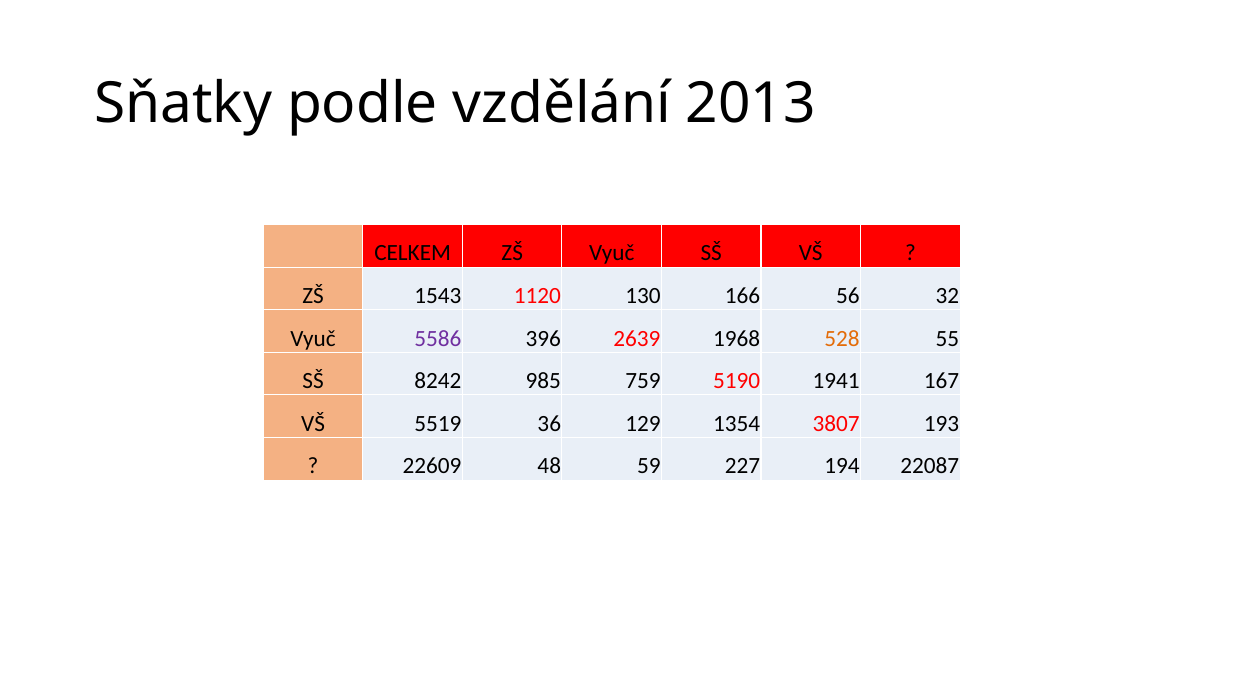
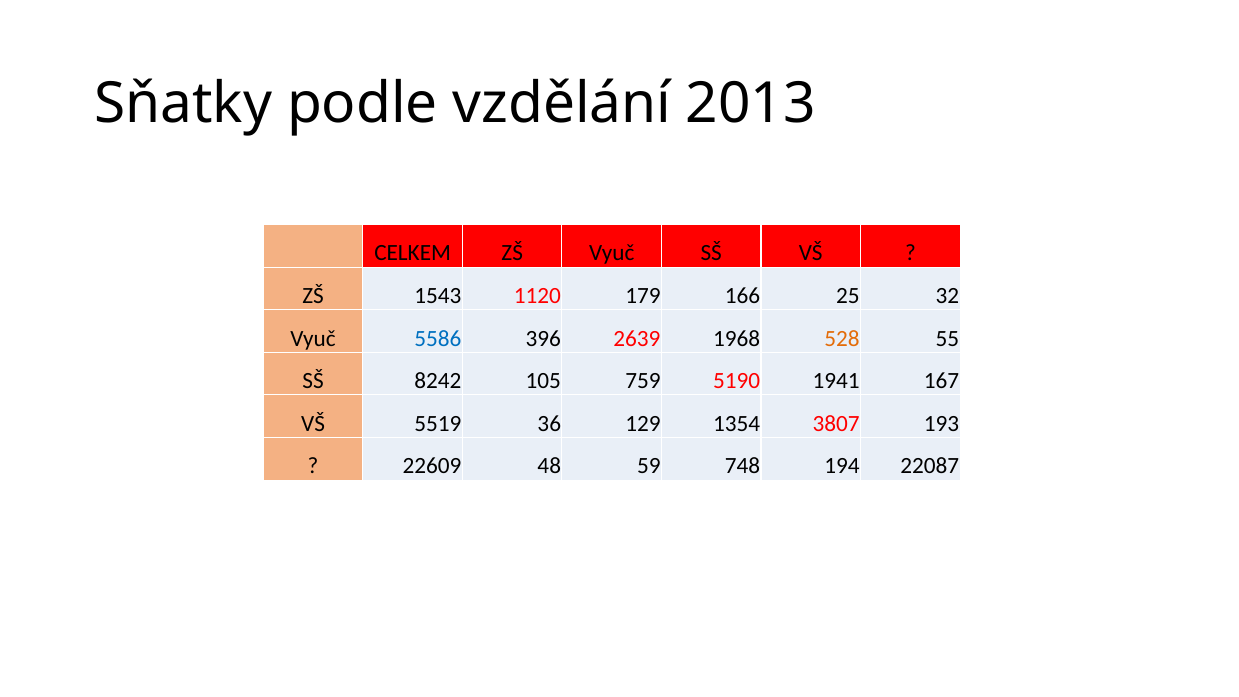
130: 130 -> 179
56: 56 -> 25
5586 colour: purple -> blue
985: 985 -> 105
227: 227 -> 748
